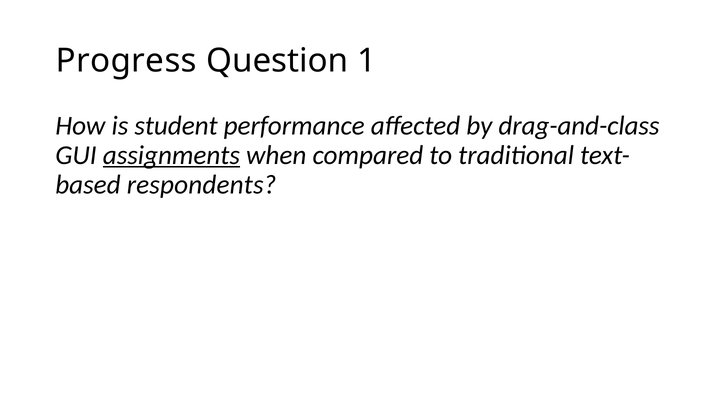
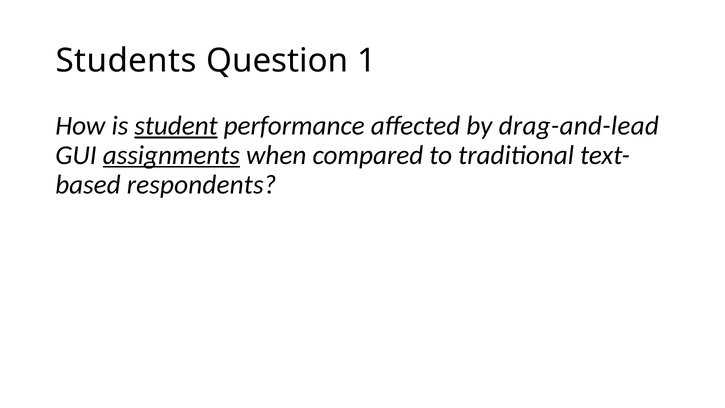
Progress: Progress -> Students
student underline: none -> present
drag-and-class: drag-and-class -> drag-and-lead
